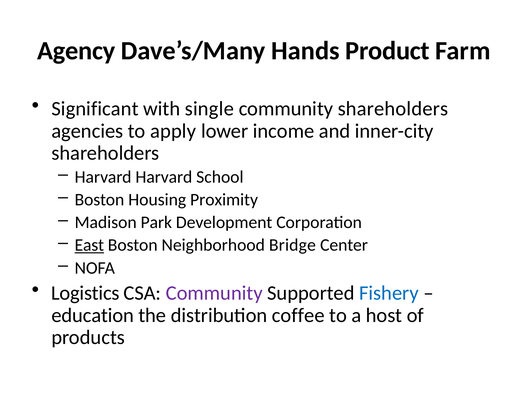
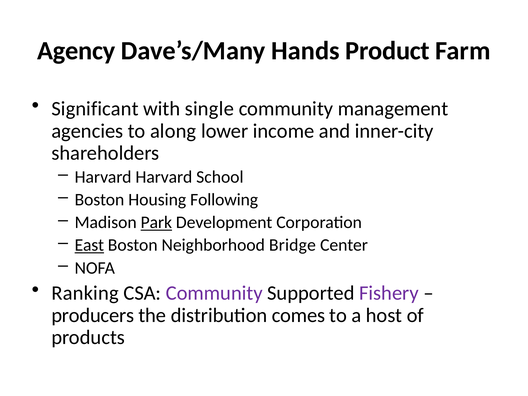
community shareholders: shareholders -> management
apply: apply -> along
Proximity: Proximity -> Following
Park underline: none -> present
Logistics: Logistics -> Ranking
Fishery colour: blue -> purple
education: education -> producers
coffee: coffee -> comes
